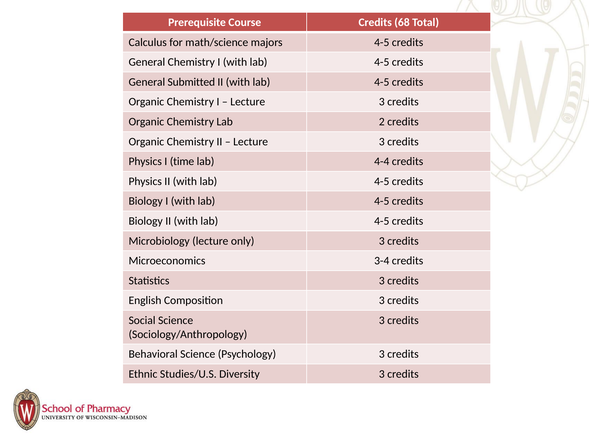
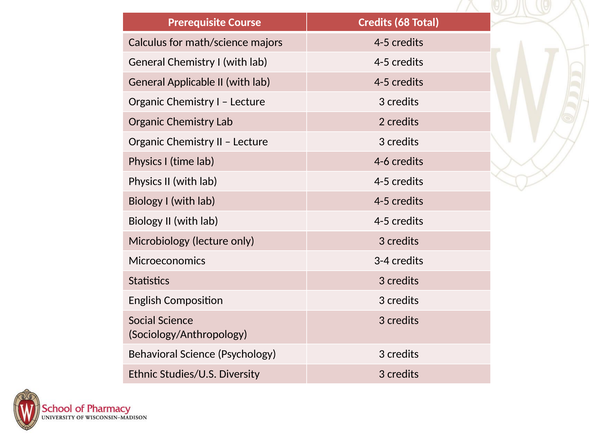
Submitted: Submitted -> Applicable
4-4: 4-4 -> 4-6
